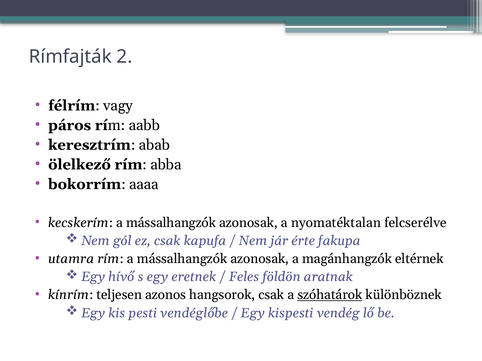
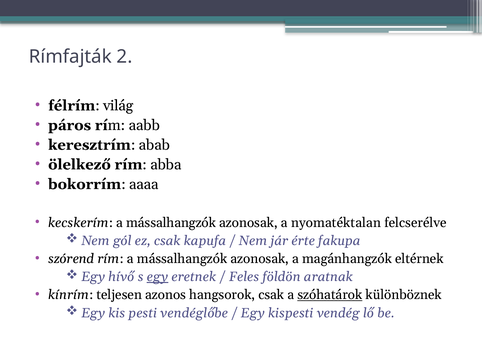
vagy: vagy -> világ
utamra: utamra -> szórend
egy at (157, 277) underline: none -> present
